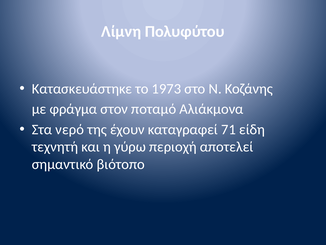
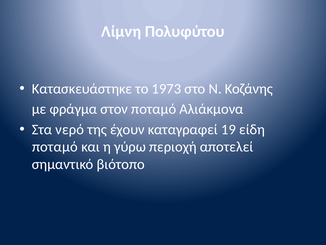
71: 71 -> 19
τεχνητή at (55, 147): τεχνητή -> ποταμό
